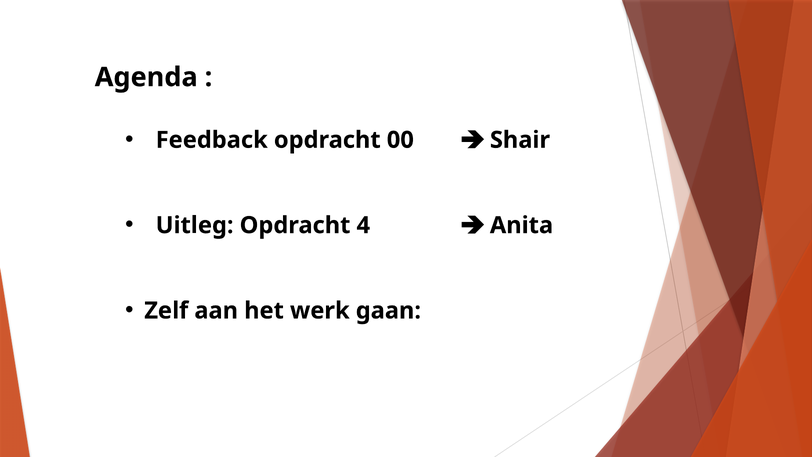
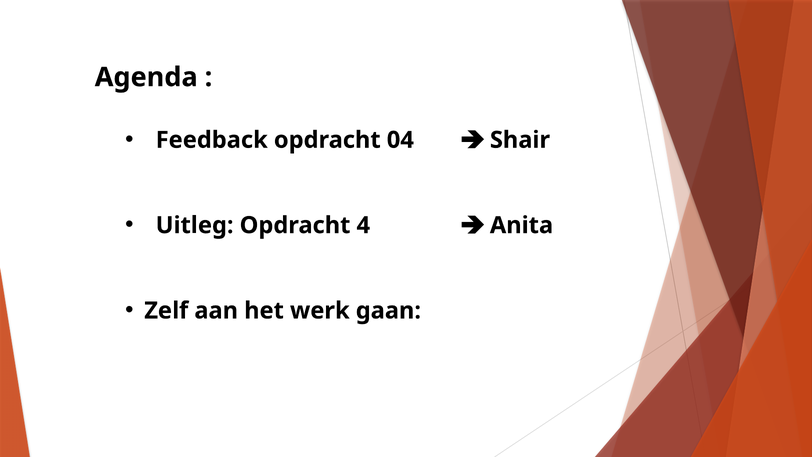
00: 00 -> 04
